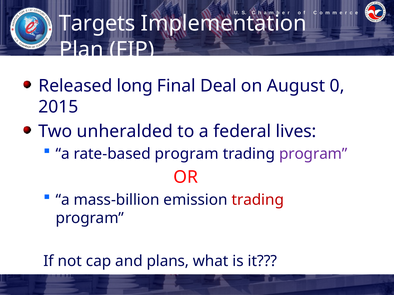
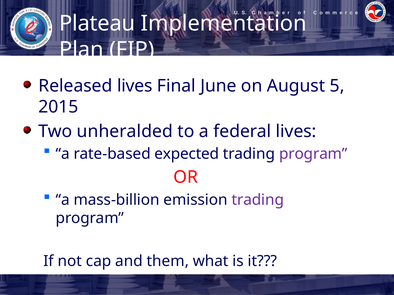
Targets: Targets -> Plateau
Released long: long -> lives
Deal: Deal -> June
0: 0 -> 5
rate-based program: program -> expected
trading at (258, 200) colour: red -> purple
plans: plans -> them
